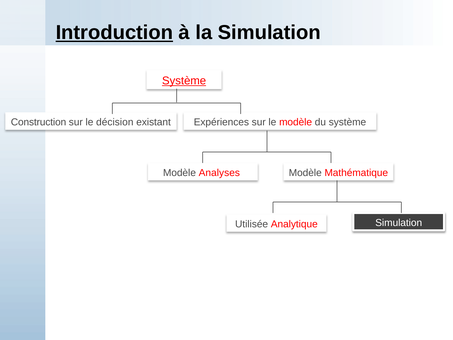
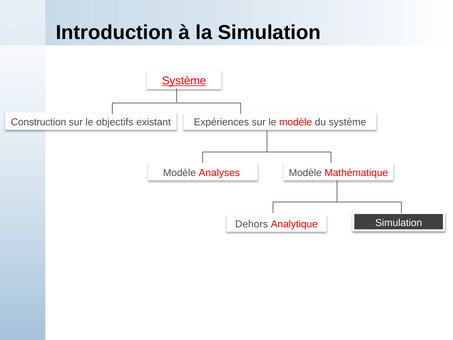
Introduction underline: present -> none
décision: décision -> objectifs
Utilisée: Utilisée -> Dehors
